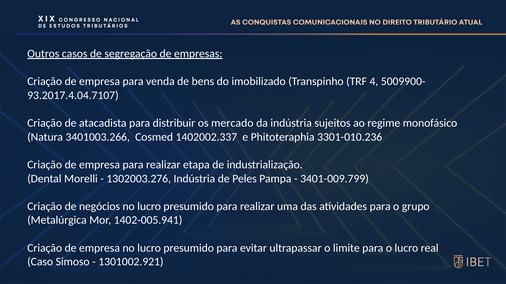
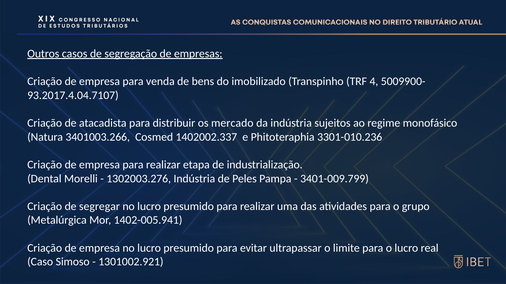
negócios: negócios -> segregar
